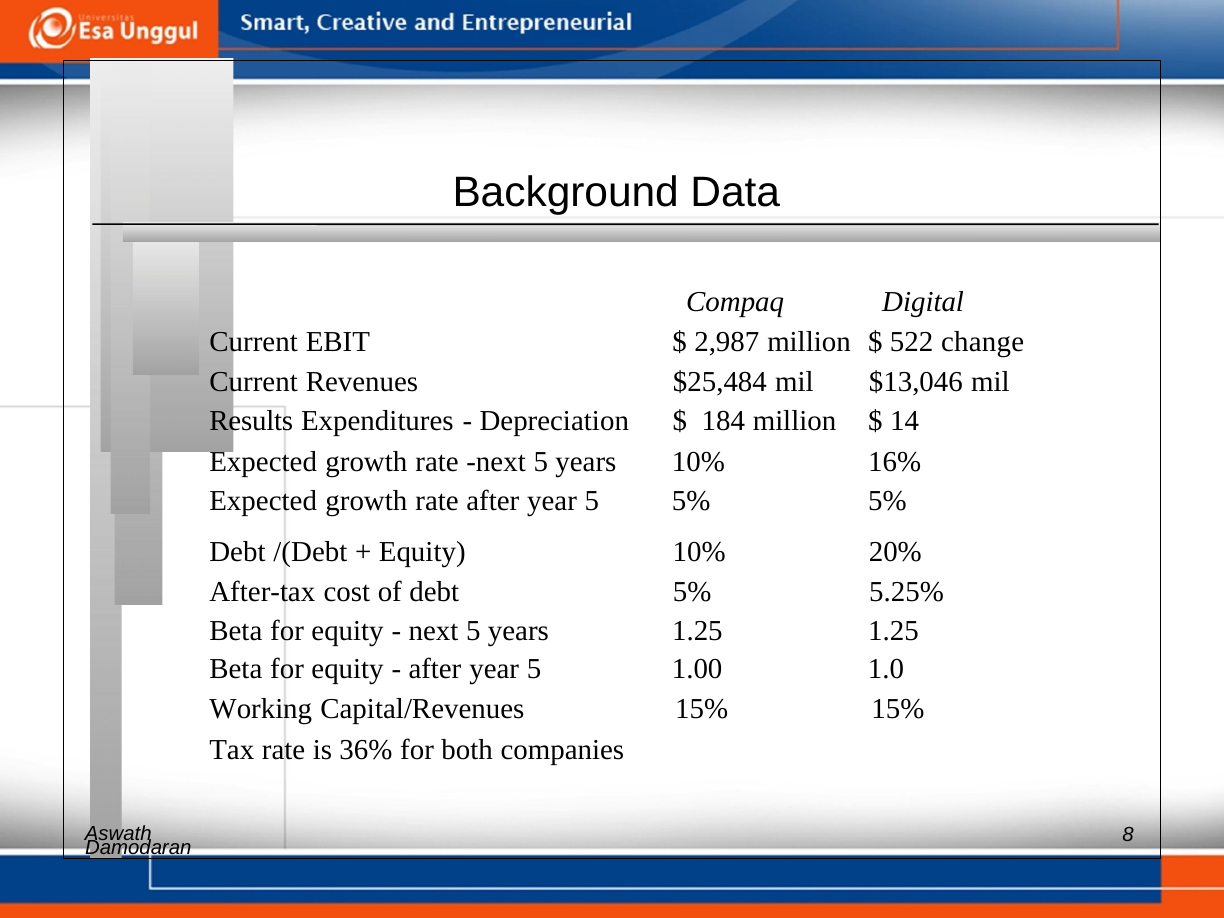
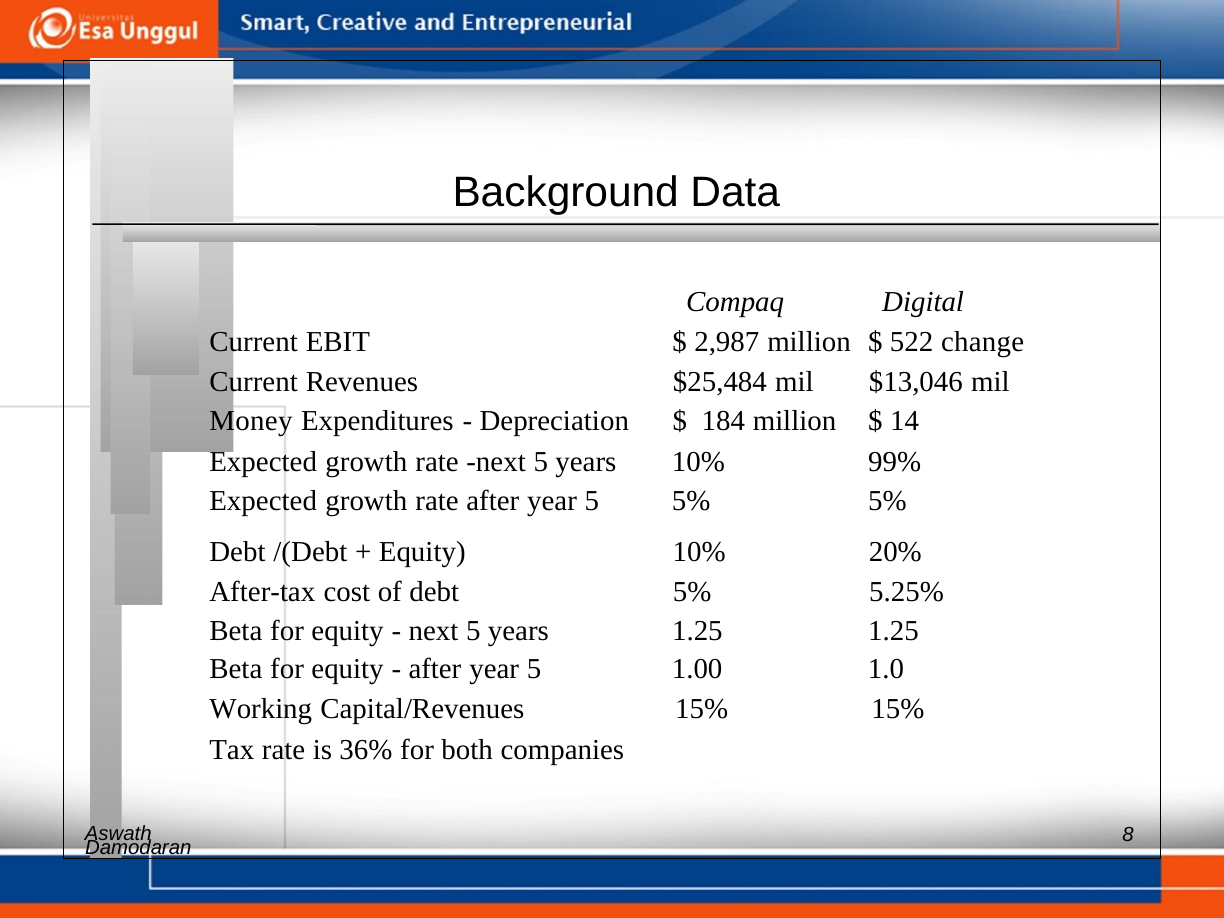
Results: Results -> Money
16%: 16% -> 99%
